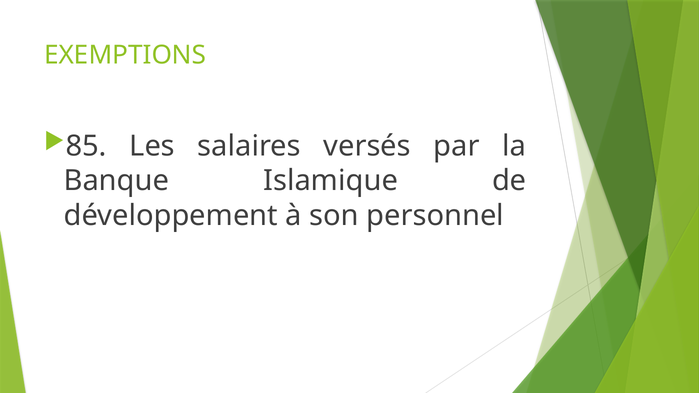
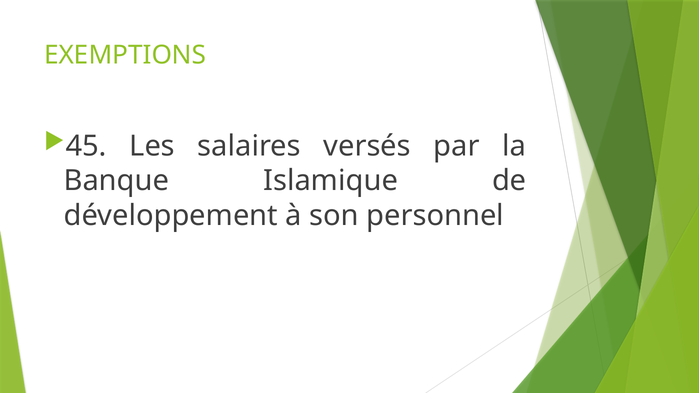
85: 85 -> 45
